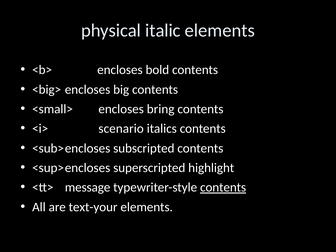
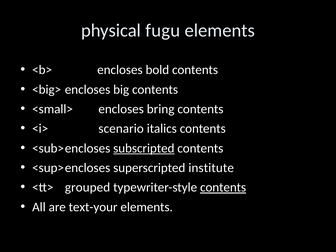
italic: italic -> fugu
subscripted underline: none -> present
highlight: highlight -> institute
message: message -> grouped
